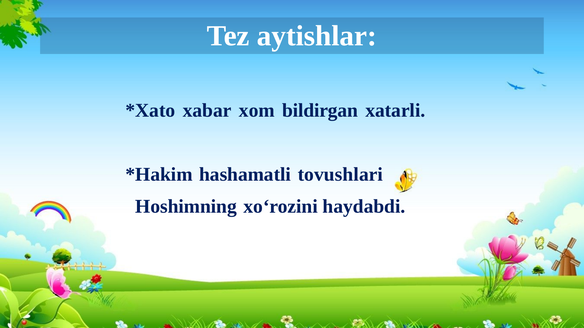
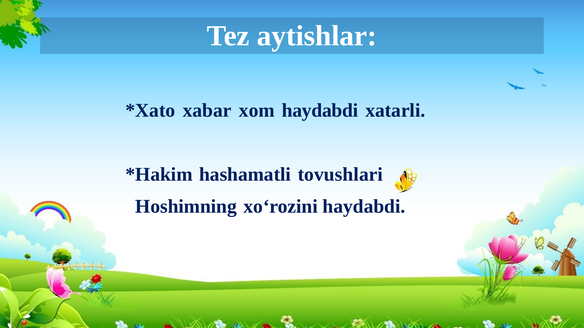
xom bildirgan: bildirgan -> haydabdi
